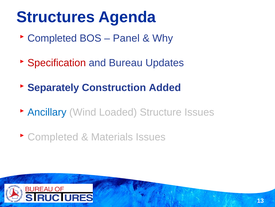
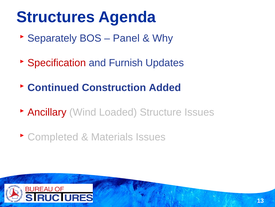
Completed at (52, 38): Completed -> Separately
Bureau: Bureau -> Furnish
Separately: Separately -> Continued
Ancillary colour: blue -> red
